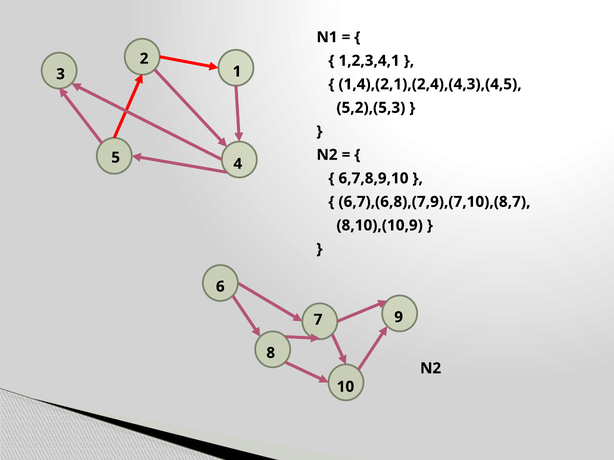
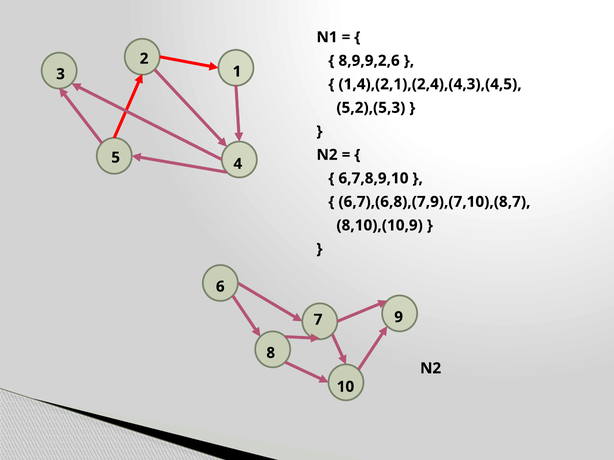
1,2,3,4,1: 1,2,3,4,1 -> 8,9,9,2,6
